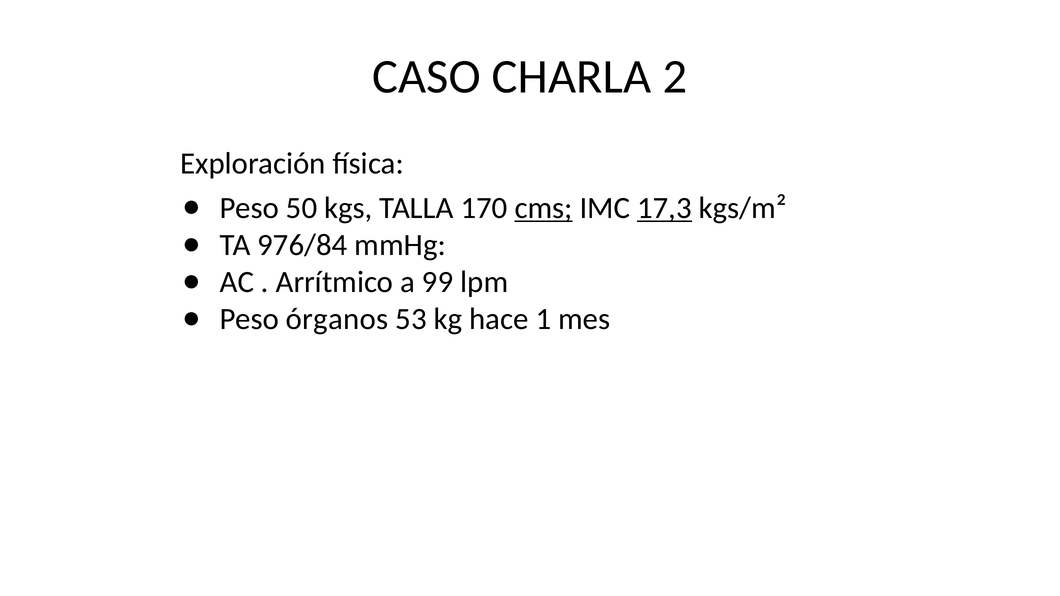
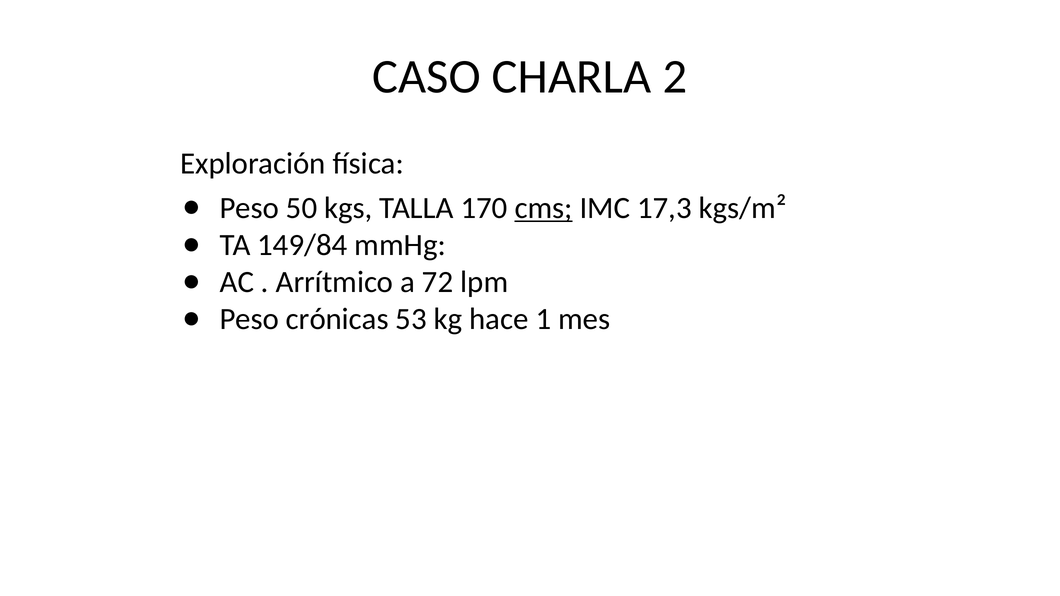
17,3 underline: present -> none
976/84: 976/84 -> 149/84
99: 99 -> 72
órganos: órganos -> crónicas
